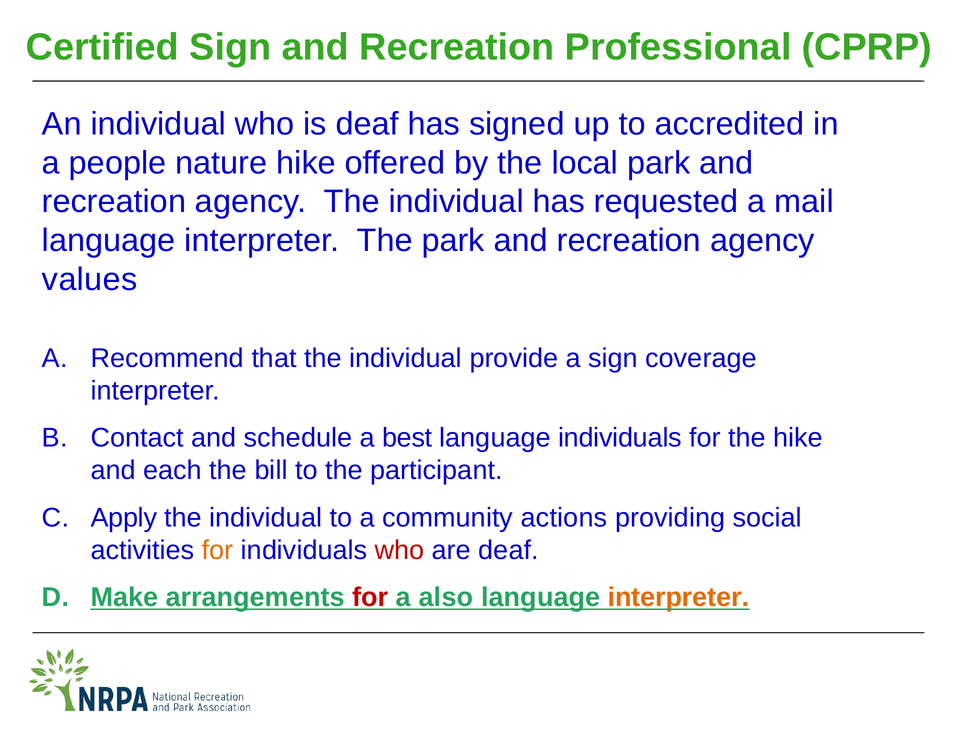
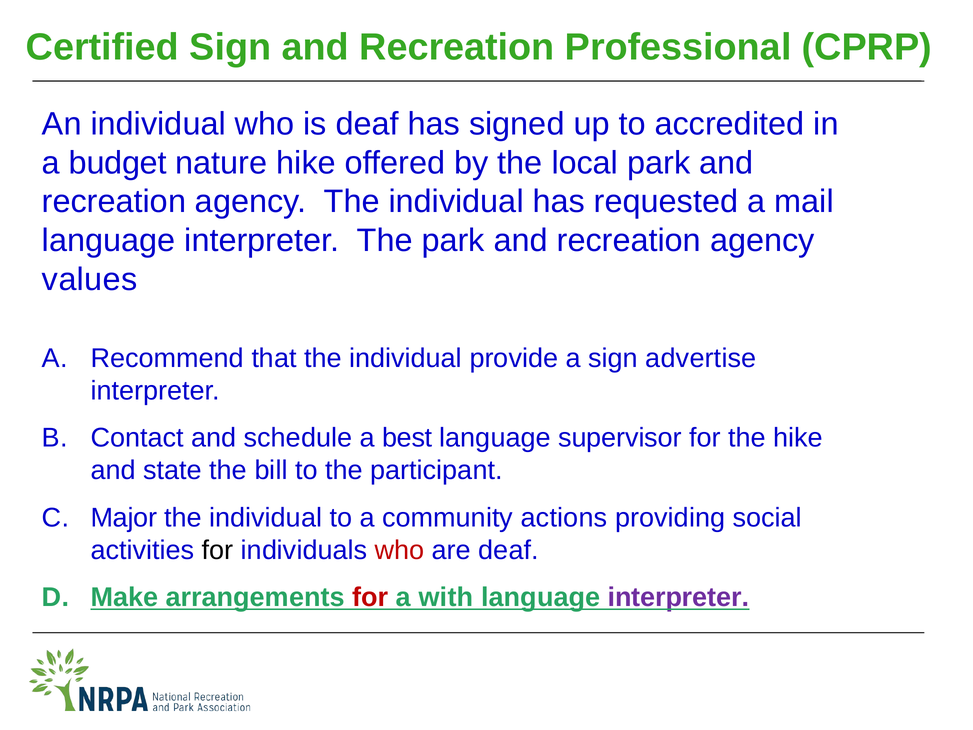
people: people -> budget
coverage: coverage -> advertise
language individuals: individuals -> supervisor
each: each -> state
Apply: Apply -> Major
for at (218, 550) colour: orange -> black
also: also -> with
interpreter at (678, 597) colour: orange -> purple
